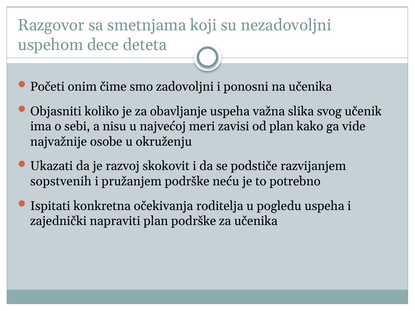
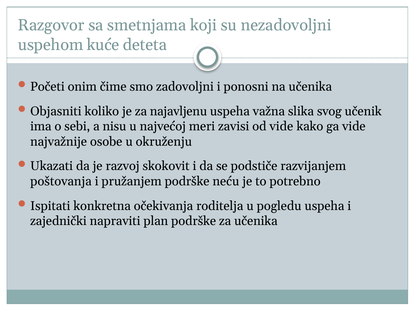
dece: dece -> kuće
obavljanje: obavljanje -> najavljenu
od plan: plan -> vide
sopstvenih: sopstvenih -> poštovanja
